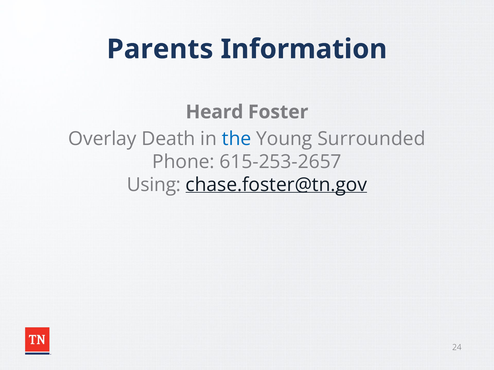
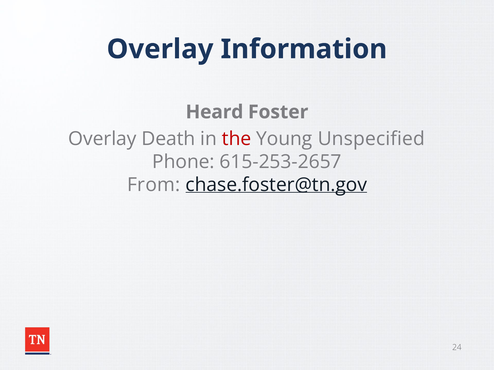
Parents at (160, 49): Parents -> Overlay
the colour: blue -> red
Surrounded: Surrounded -> Unspecified
Using: Using -> From
